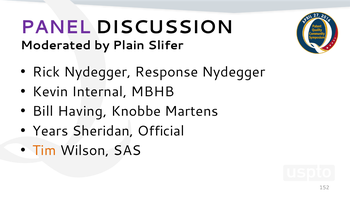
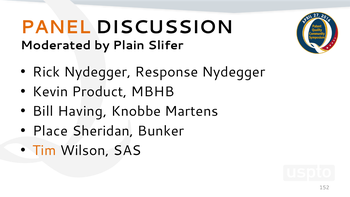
PANEL colour: purple -> orange
Internal: Internal -> Product
Years: Years -> Place
Official: Official -> Bunker
